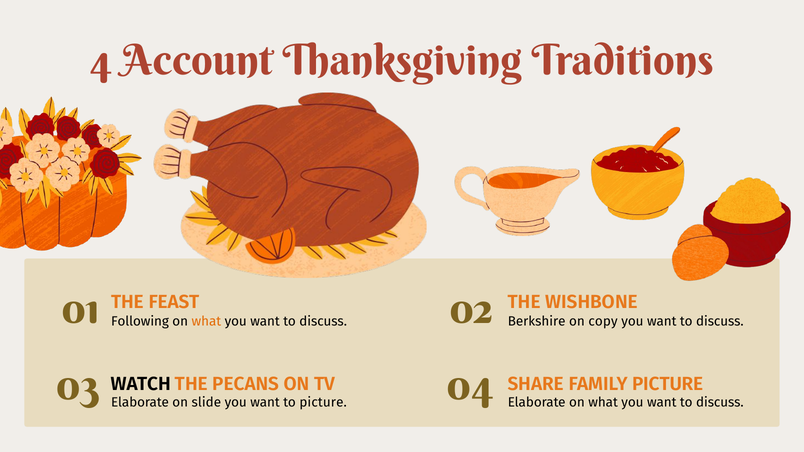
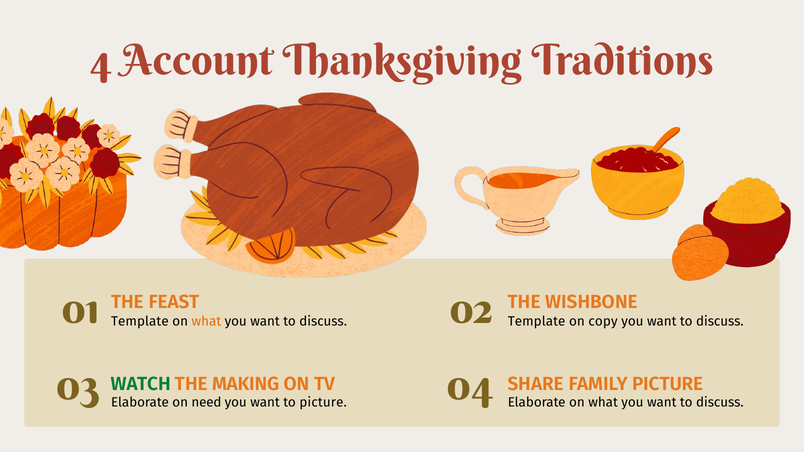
Following at (140, 322): Following -> Template
discuss Berkshire: Berkshire -> Template
WATCH colour: black -> green
PECANS: PECANS -> MAKING
slide: slide -> need
